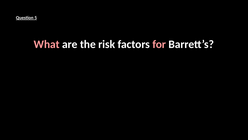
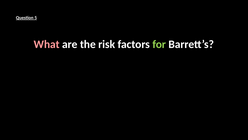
for colour: pink -> light green
